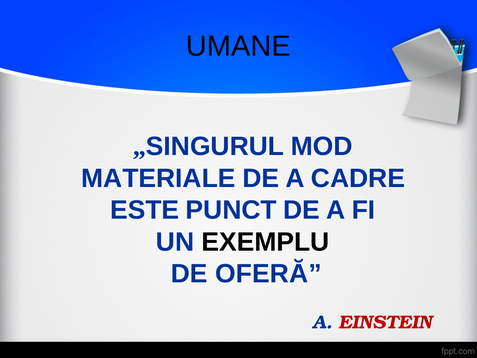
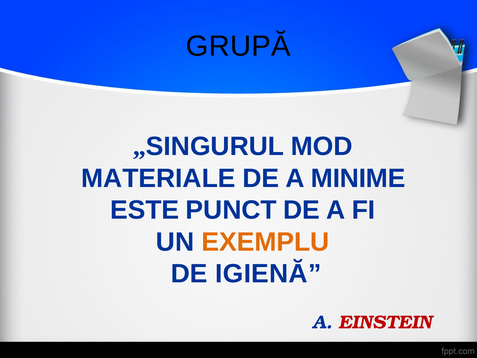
UMANE: UMANE -> GRUPĂ
CADRE: CADRE -> MINIME
EXEMPLU colour: black -> orange
OFERĂ: OFERĂ -> IGIENĂ
